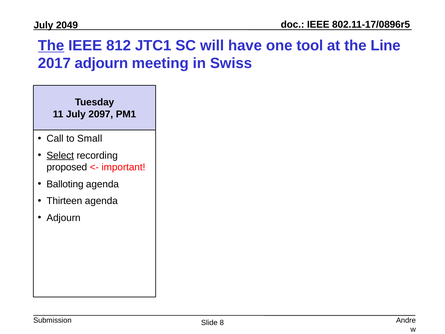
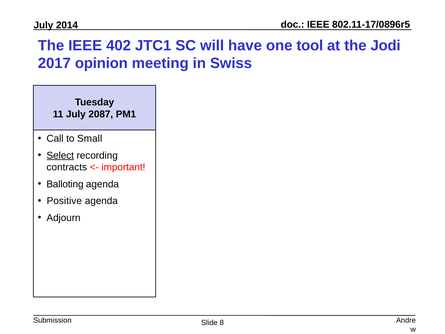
2049: 2049 -> 2014
The at (51, 46) underline: present -> none
812: 812 -> 402
Line: Line -> Jodi
2017 adjourn: adjourn -> opinion
2097: 2097 -> 2087
proposed: proposed -> contracts
Thirteen: Thirteen -> Positive
